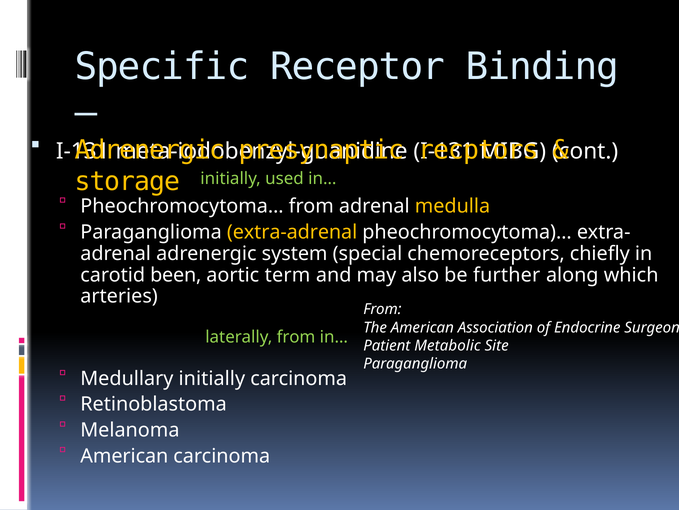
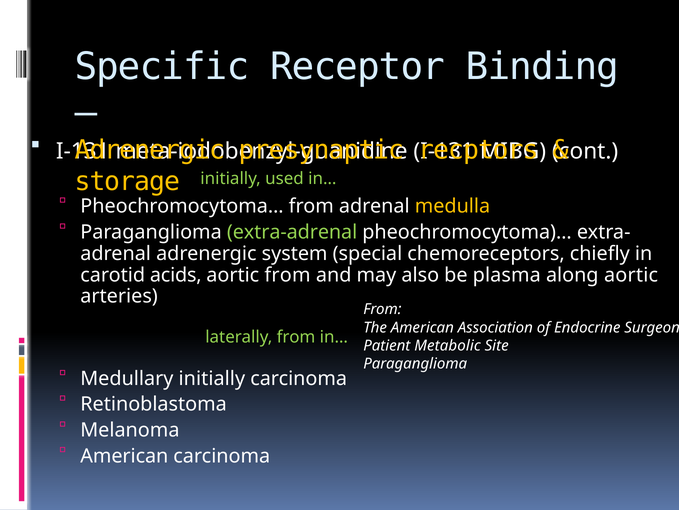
extra-adrenal colour: yellow -> light green
been: been -> acids
aortic term: term -> from
further: further -> plasma
along which: which -> aortic
